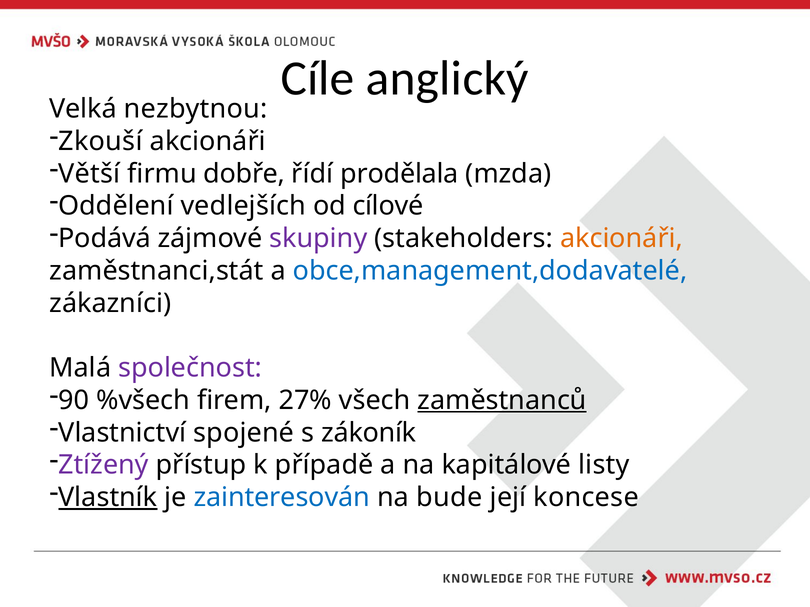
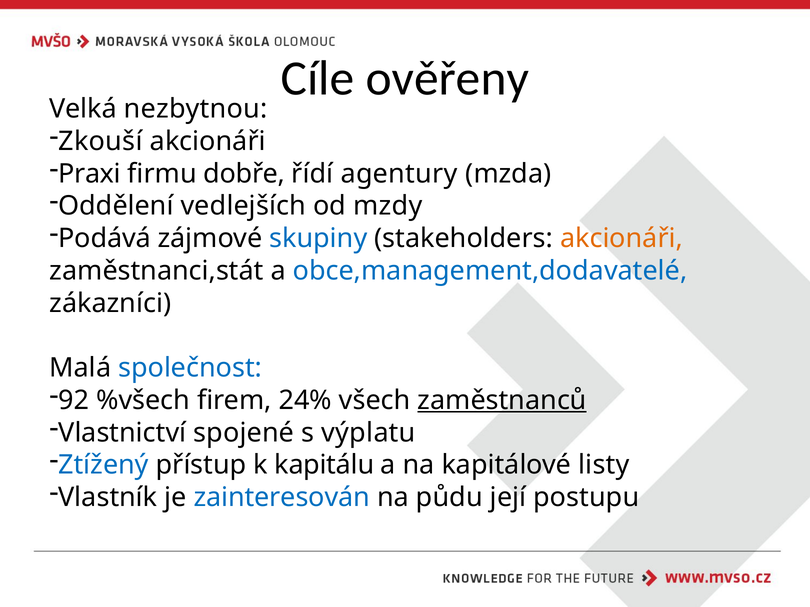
anglický: anglický -> ověřeny
Větší: Větší -> Praxi
prodělala: prodělala -> agentury
cílové: cílové -> mzdy
skupiny colour: purple -> blue
společnost colour: purple -> blue
90: 90 -> 92
27%: 27% -> 24%
zákoník: zákoník -> výplatu
Ztížený colour: purple -> blue
případě: případě -> kapitálu
Vlastník underline: present -> none
bude: bude -> půdu
koncese: koncese -> postupu
